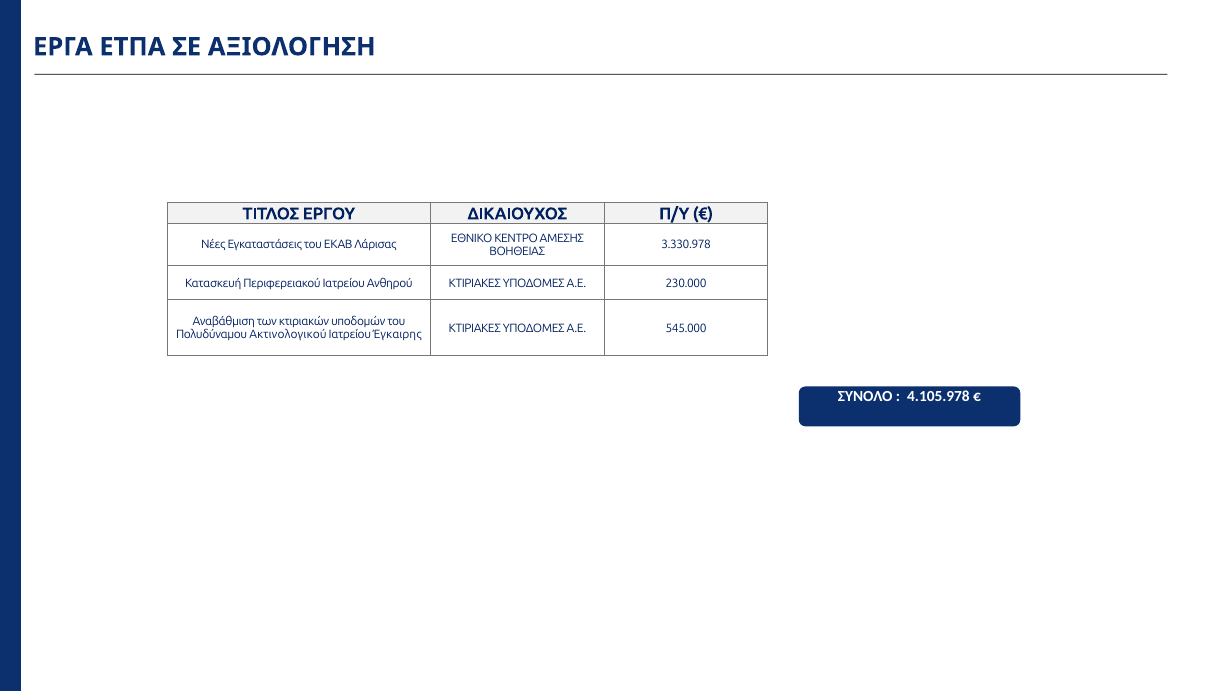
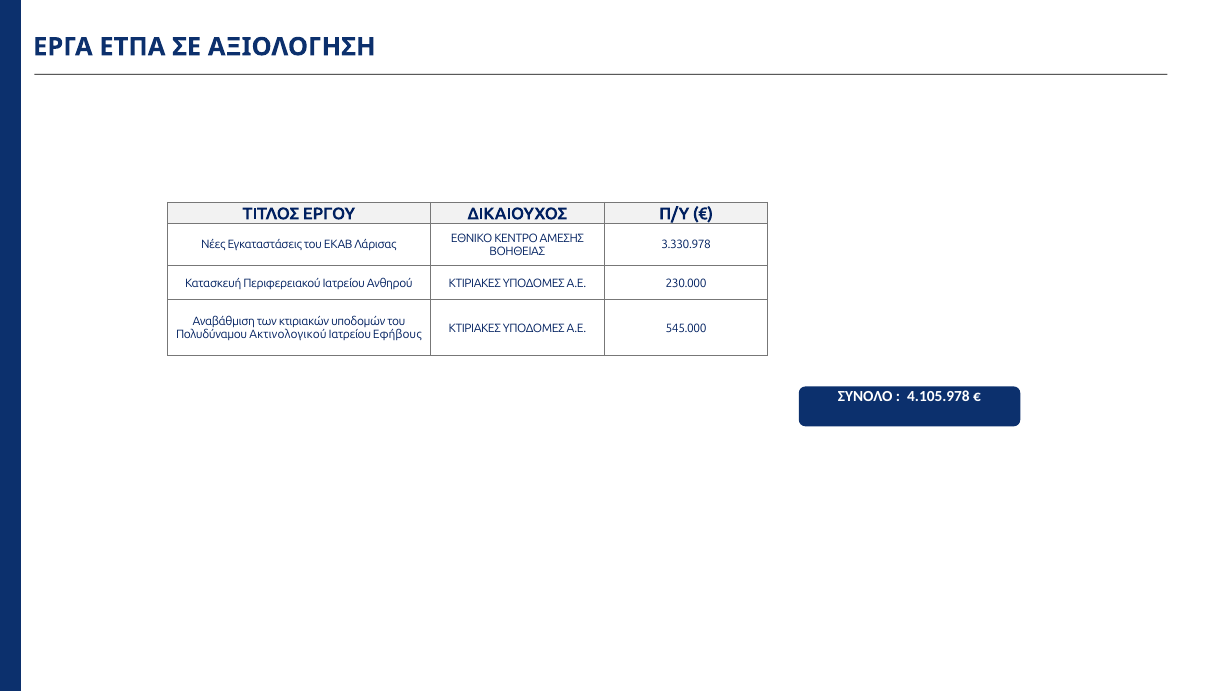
Έγκαιρης: Έγκαιρης -> Εφήβους
